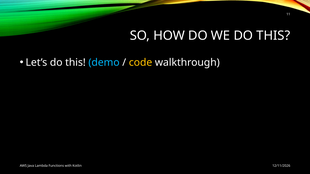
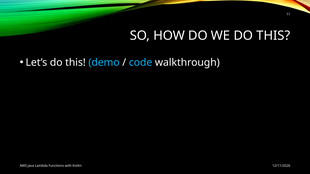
code colour: yellow -> light blue
